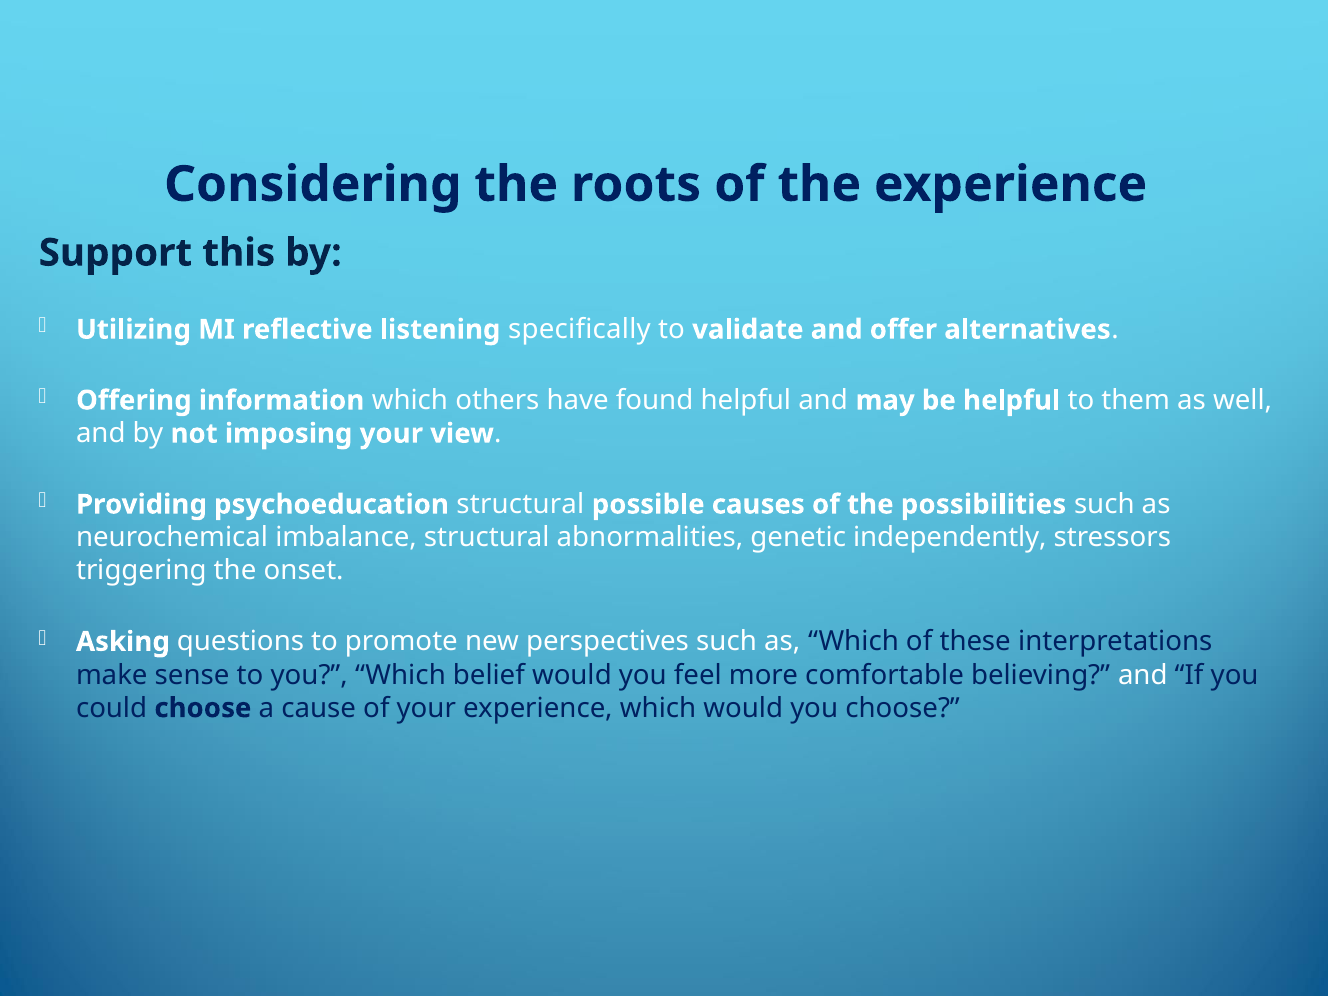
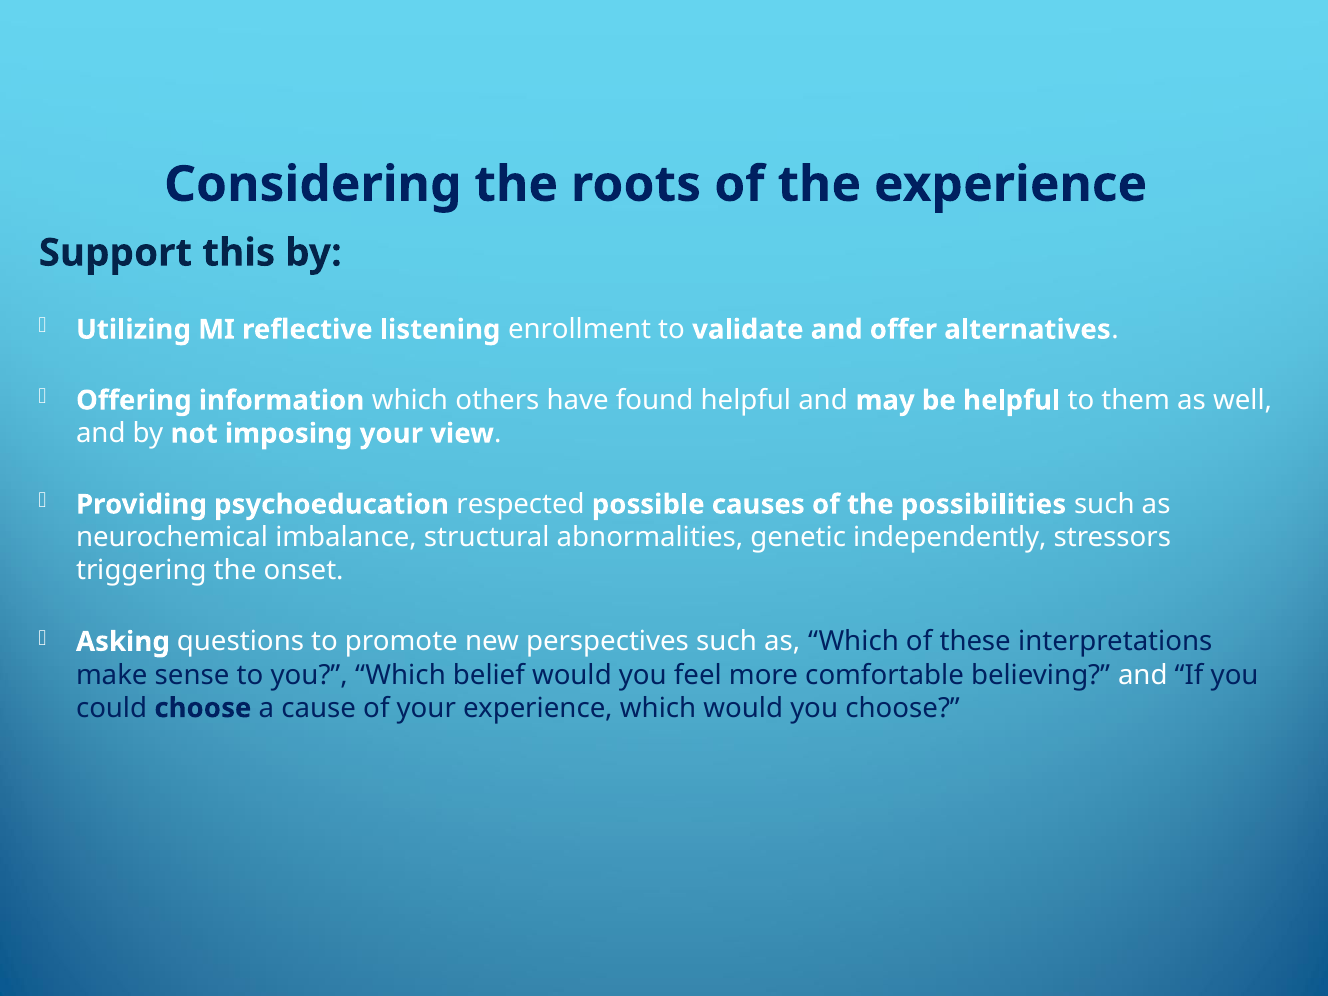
specifically: specifically -> enrollment
psychoeducation structural: structural -> respected
